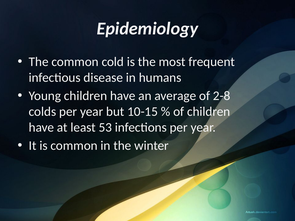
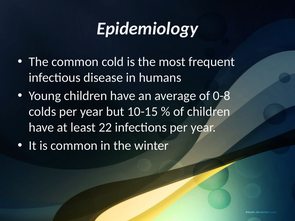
2-8: 2-8 -> 0-8
53: 53 -> 22
